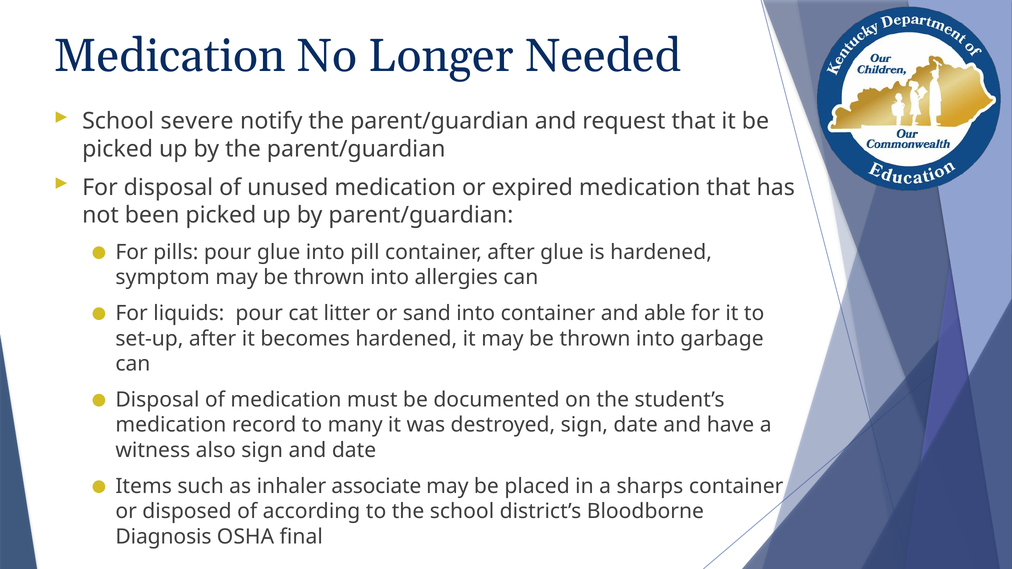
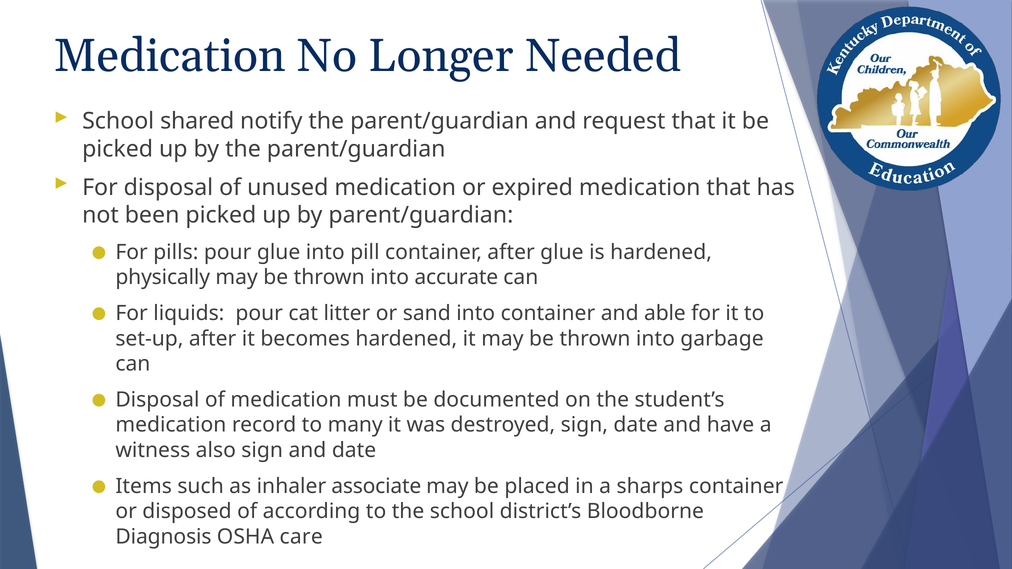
severe: severe -> shared
symptom: symptom -> physically
allergies: allergies -> accurate
final: final -> care
